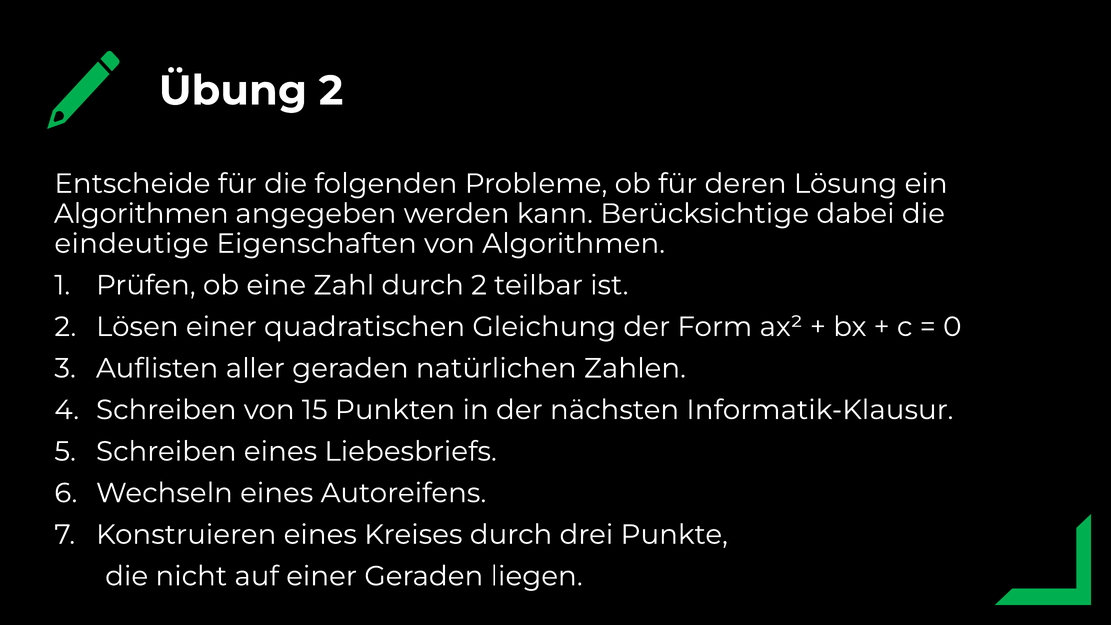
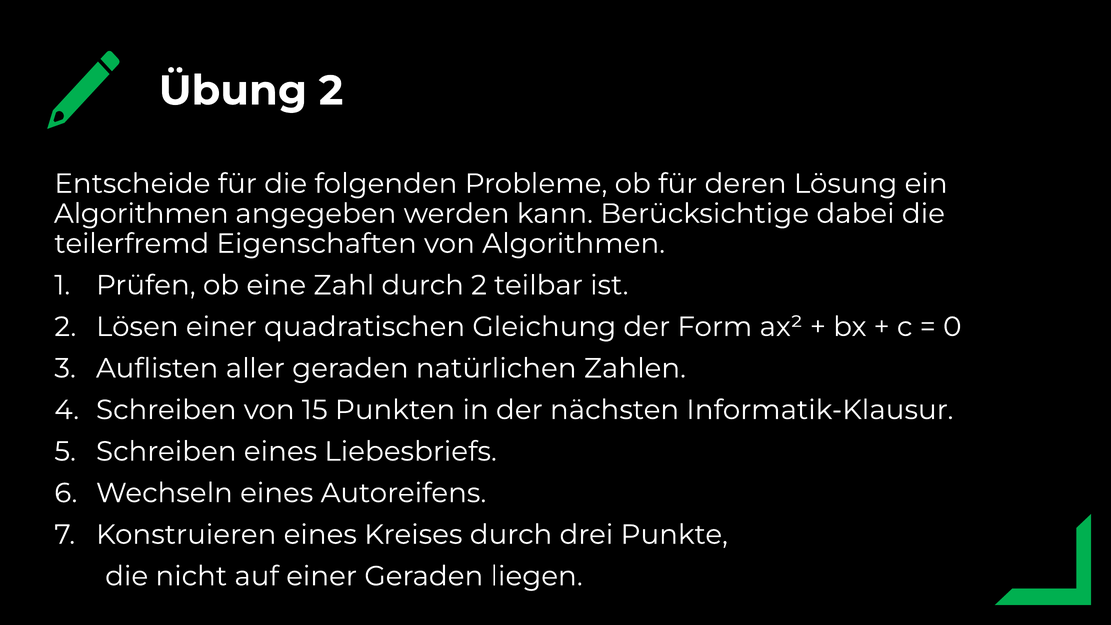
eindeutige: eindeutige -> teilerfremd
